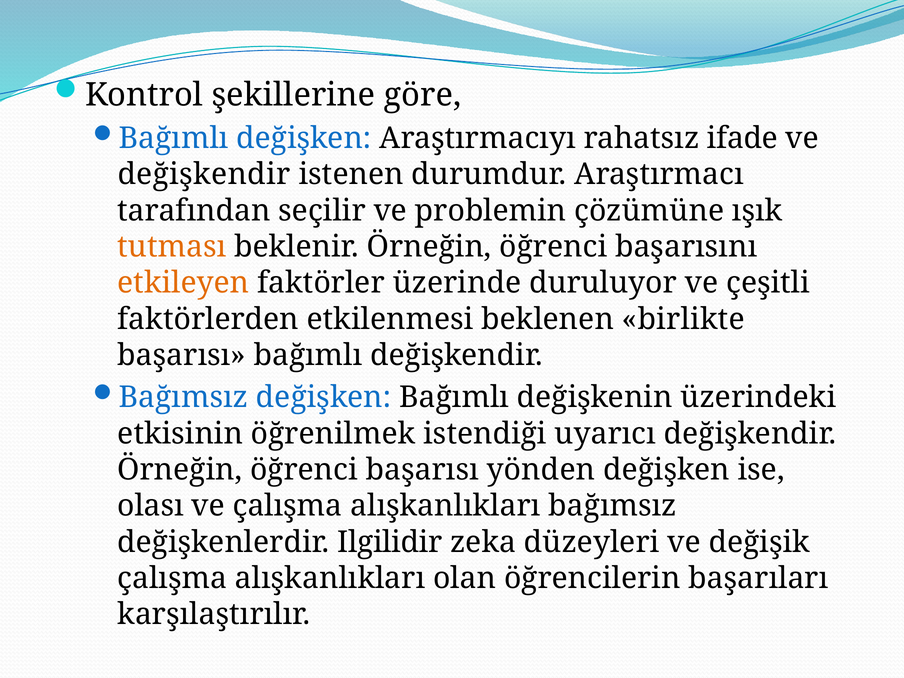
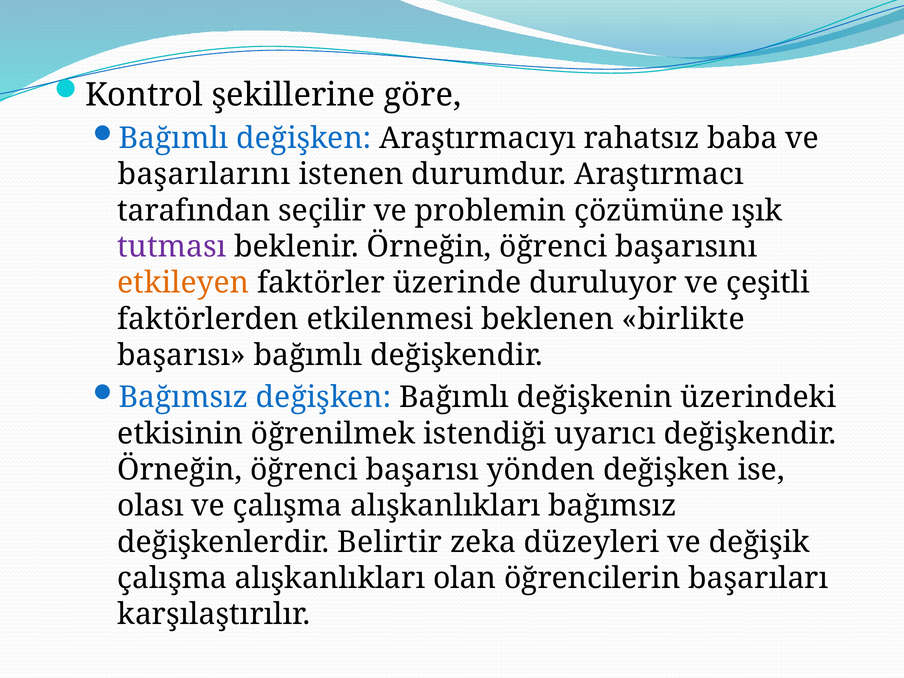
ifade: ifade -> baba
değişkendir at (204, 174): değişkendir -> başarılarını
tutması colour: orange -> purple
Ilgilidir: Ilgilidir -> Belirtir
